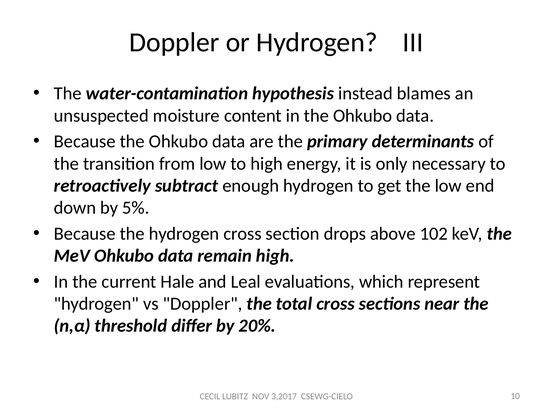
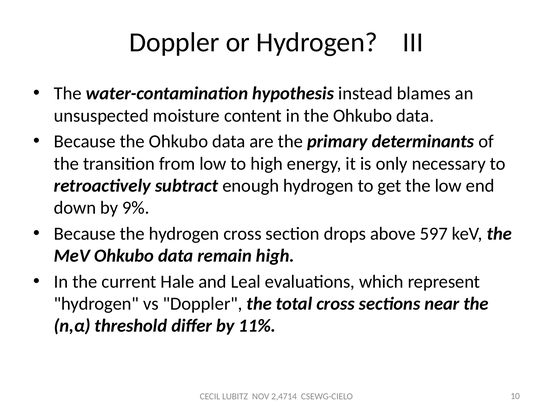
5%: 5% -> 9%
102: 102 -> 597
20%: 20% -> 11%
3,2017: 3,2017 -> 2,4714
